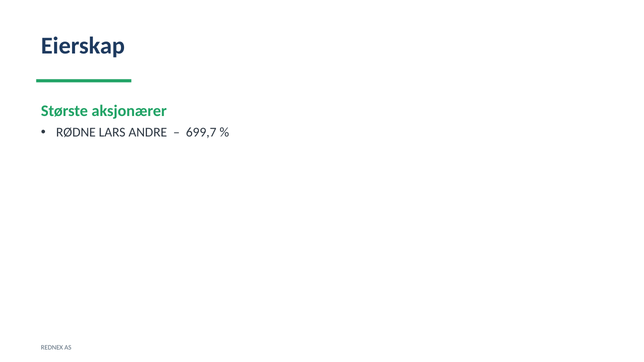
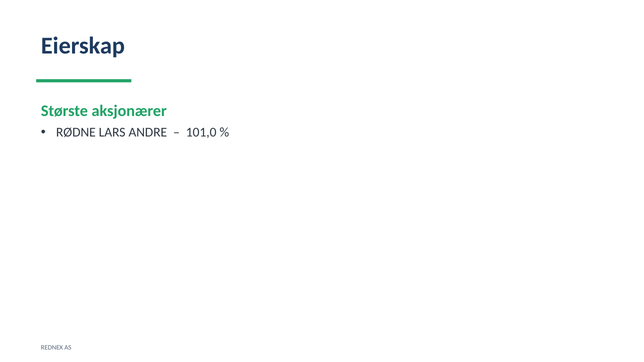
699,7: 699,7 -> 101,0
